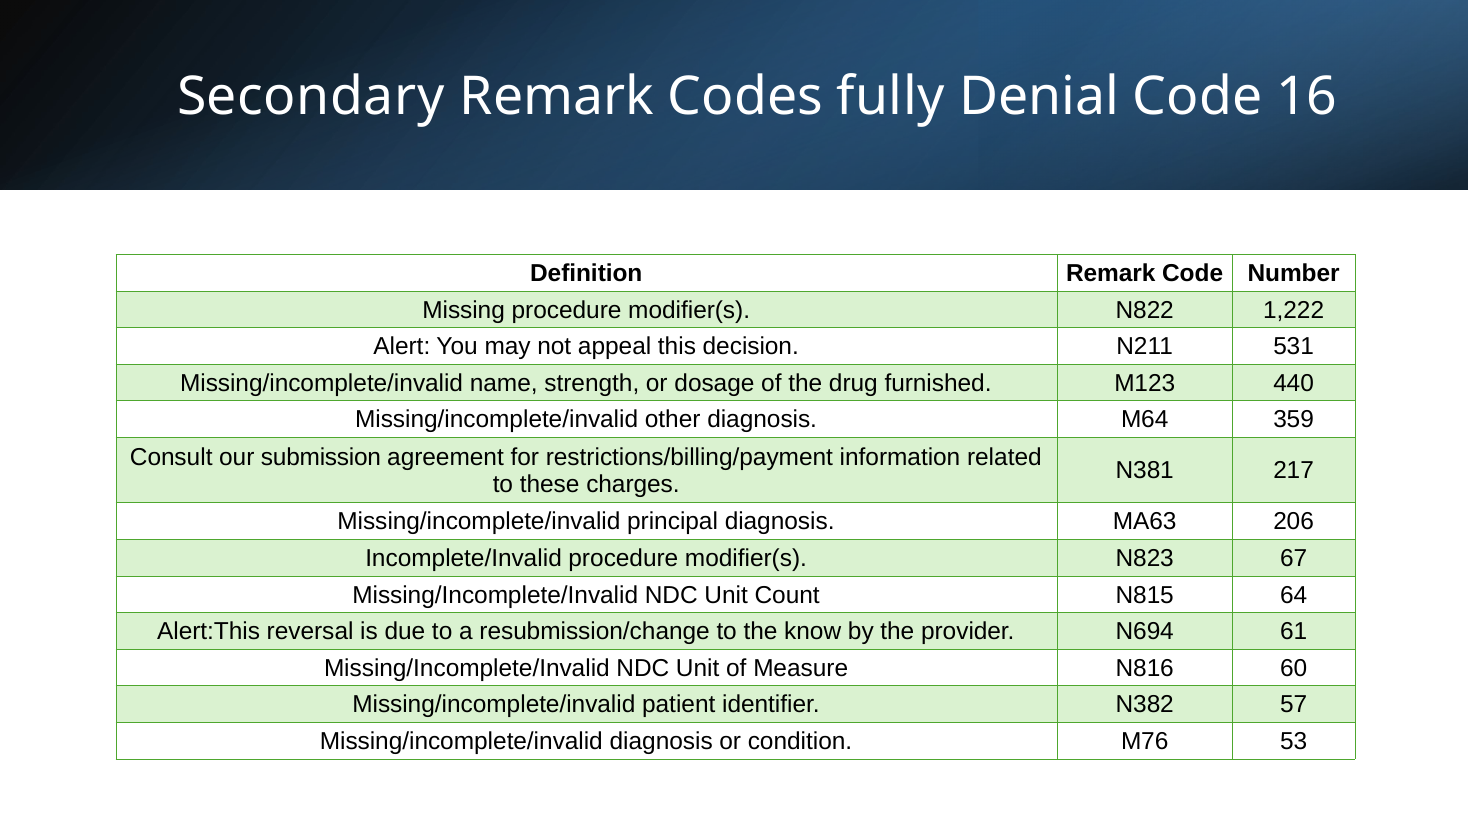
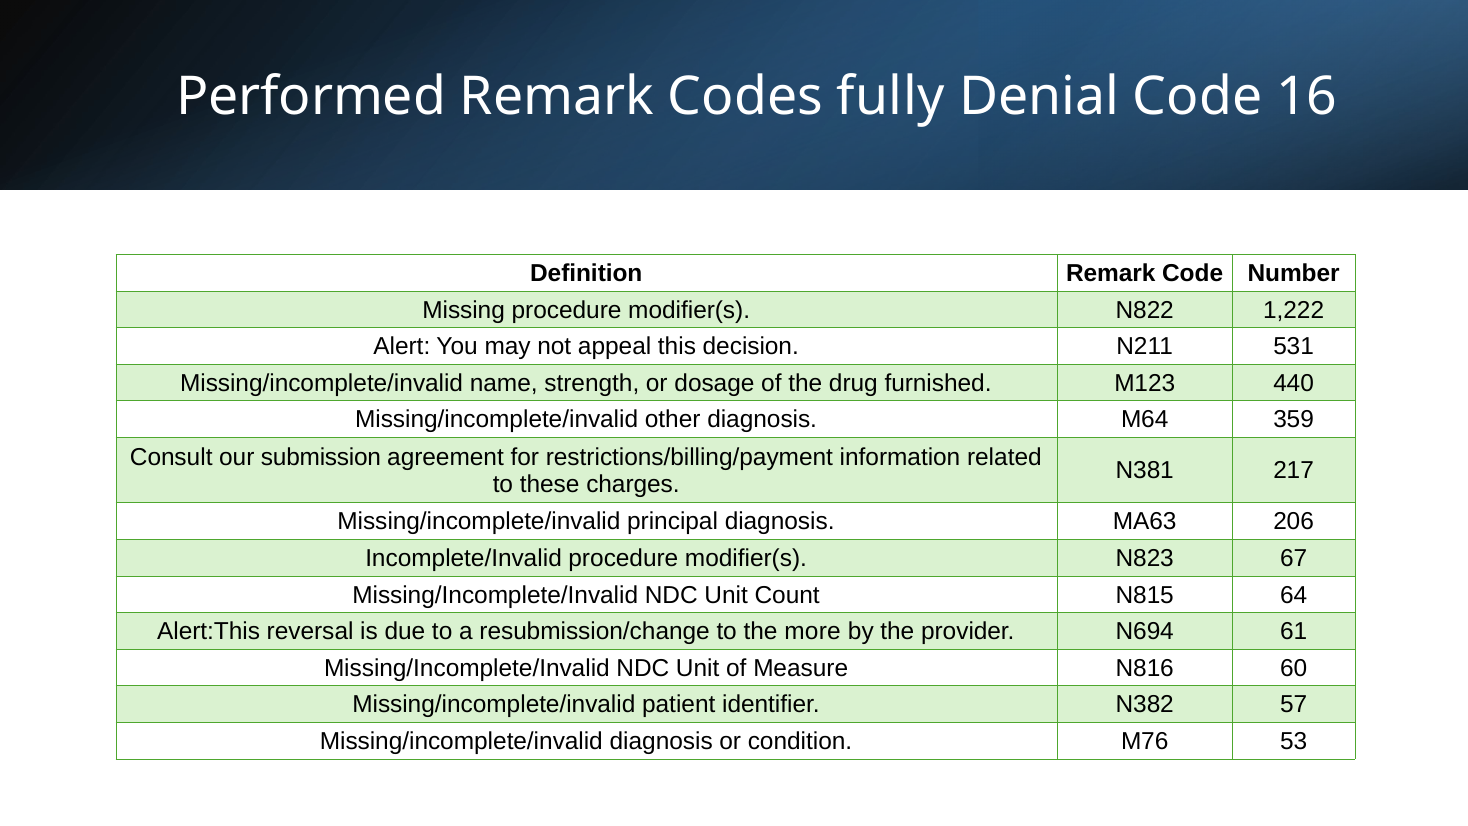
Secondary: Secondary -> Performed
know: know -> more
